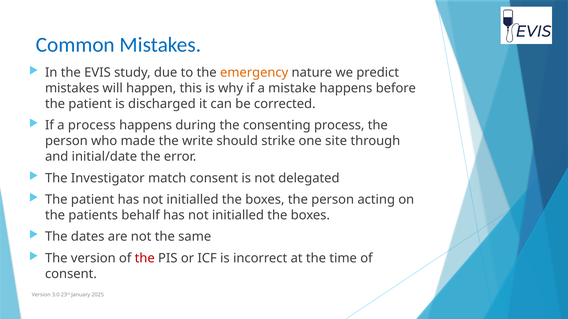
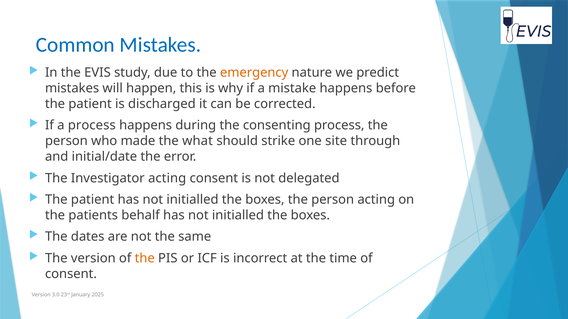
write: write -> what
Investigator match: match -> acting
the at (145, 259) colour: red -> orange
